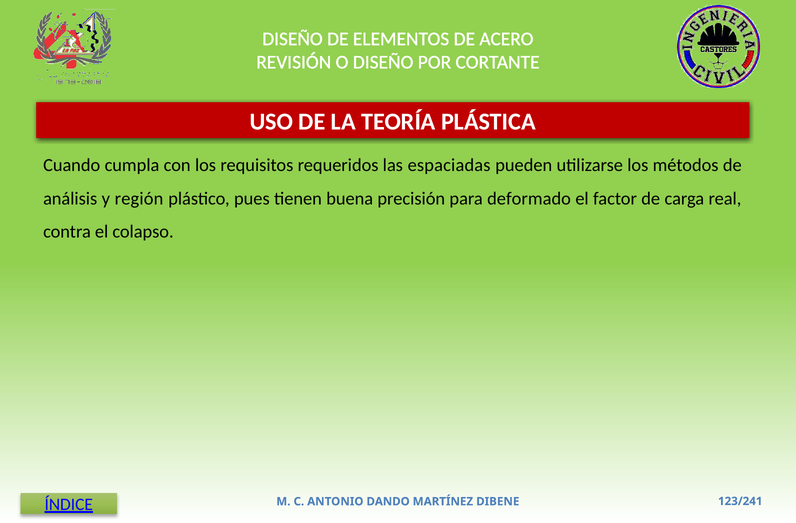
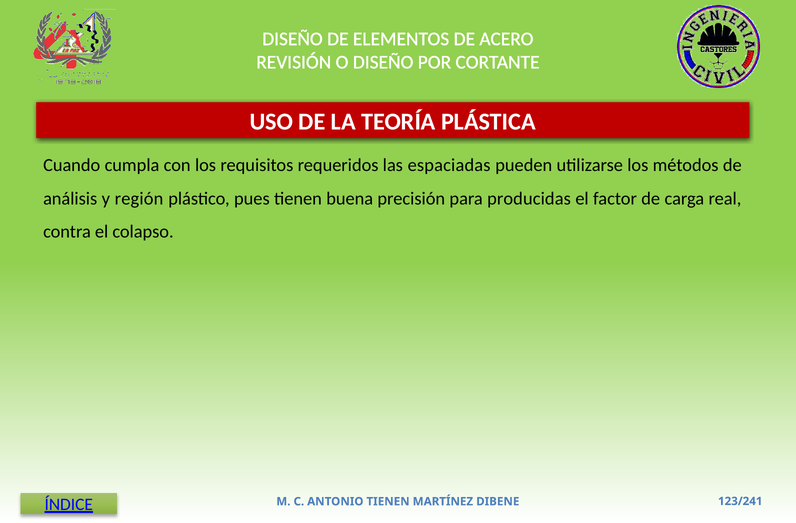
deformado: deformado -> producidas
ANTONIO DANDO: DANDO -> TIENEN
